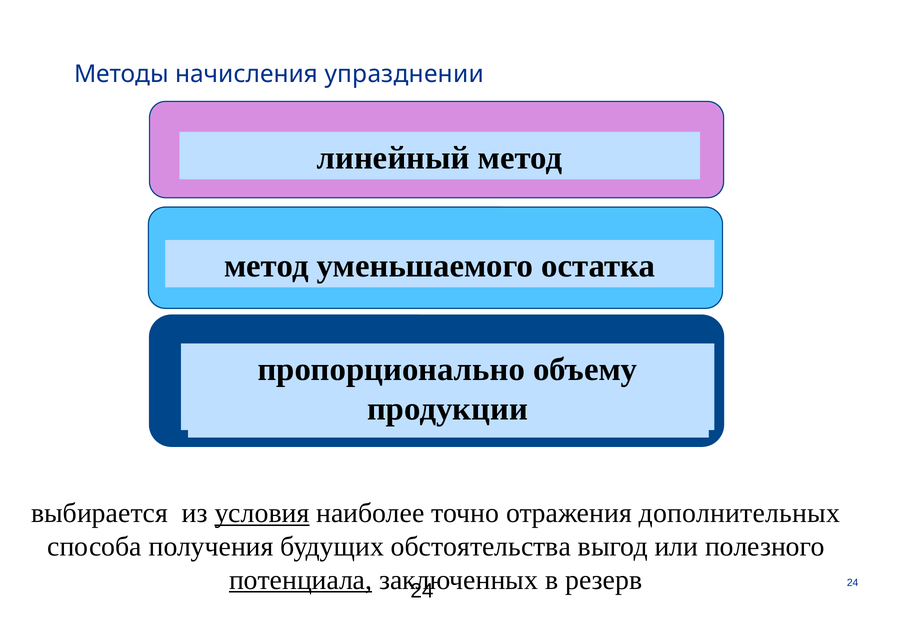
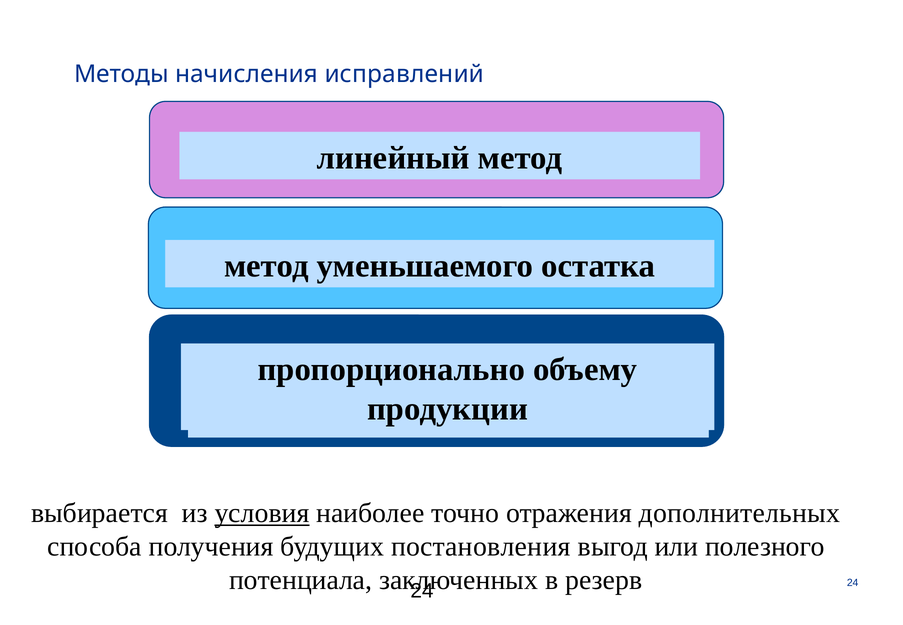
упразднении: упразднении -> исправлений
обстоятельства: обстоятельства -> постановления
потенциала underline: present -> none
